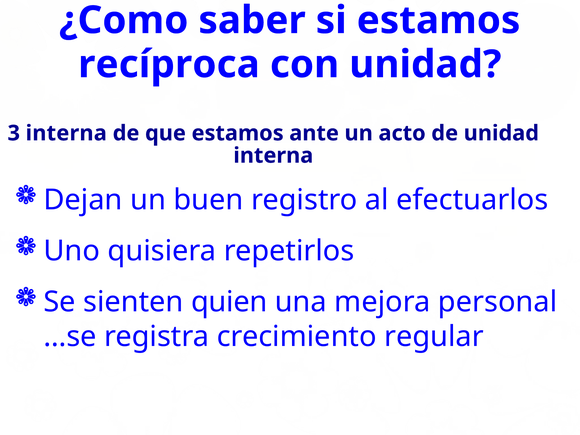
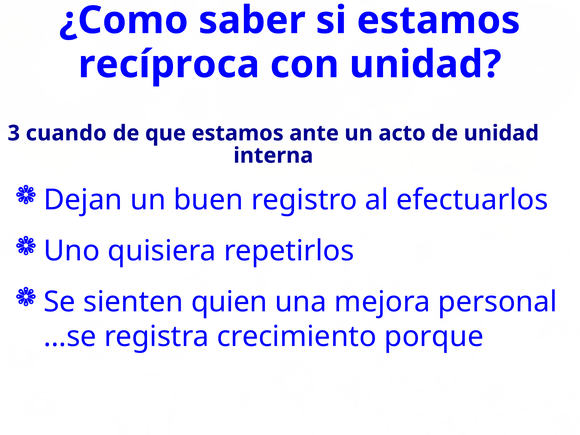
3 interna: interna -> cuando
regular: regular -> porque
